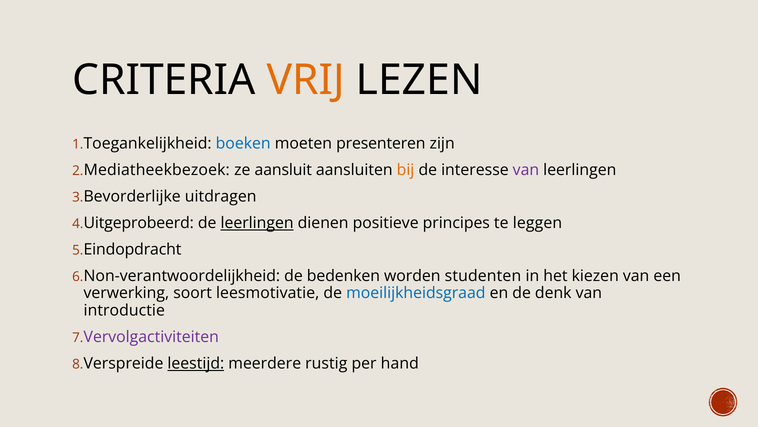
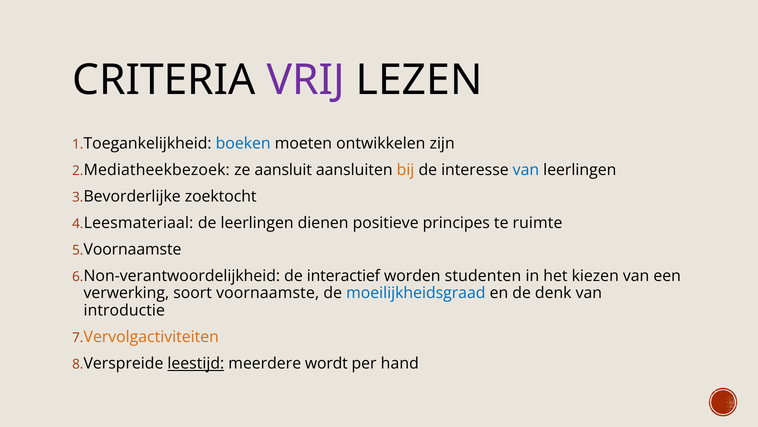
VRIJ colour: orange -> purple
presenteren: presenteren -> ontwikkelen
van at (526, 170) colour: purple -> blue
uitdragen: uitdragen -> zoektocht
Uitgeprobeerd: Uitgeprobeerd -> Leesmateriaal
leerlingen at (257, 223) underline: present -> none
leggen: leggen -> ruimte
Eindopdracht at (133, 249): Eindopdracht -> Voornaamste
bedenken: bedenken -> interactief
soort leesmotivatie: leesmotivatie -> voornaamste
Vervolgactiviteiten colour: purple -> orange
rustig: rustig -> wordt
